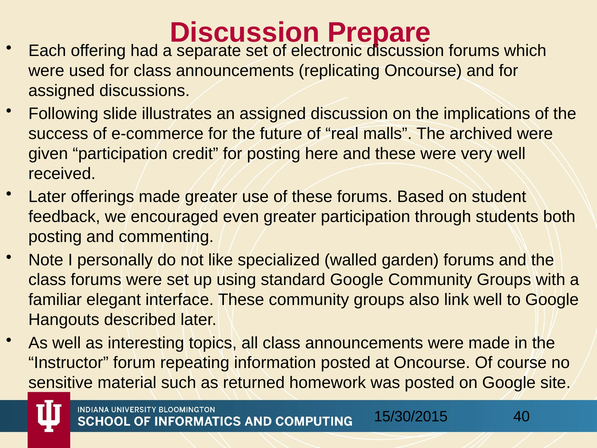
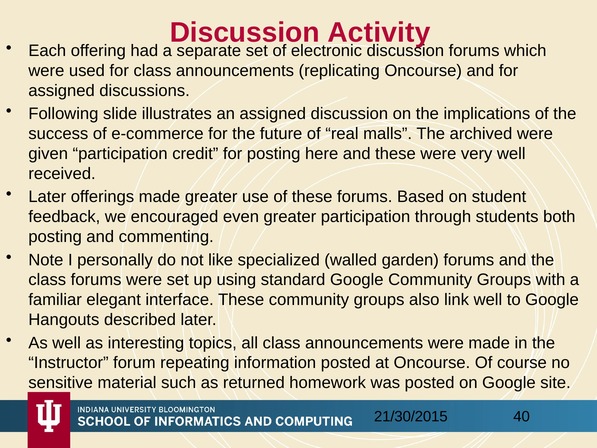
Prepare: Prepare -> Activity
15/30/2015: 15/30/2015 -> 21/30/2015
